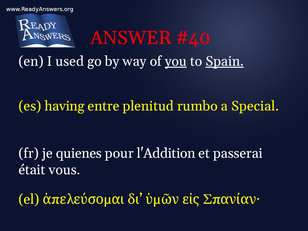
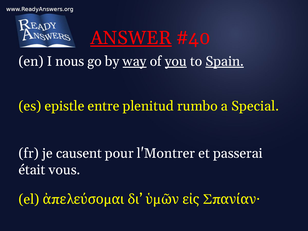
ANSWER underline: none -> present
used: used -> nous
way underline: none -> present
having: having -> epistle
quienes: quienes -> causent
l'Addition: l'Addition -> l'Montrer
